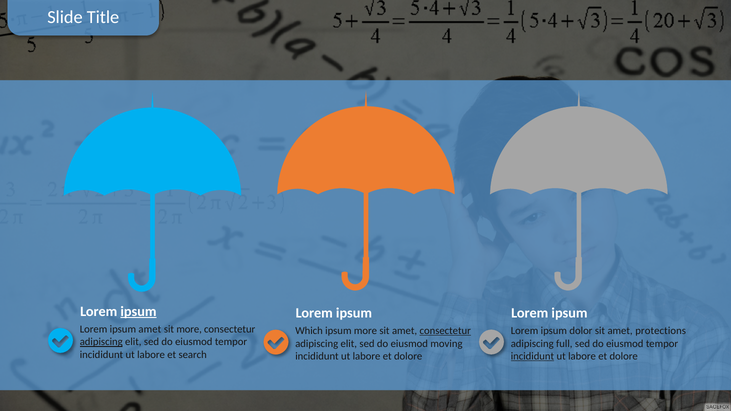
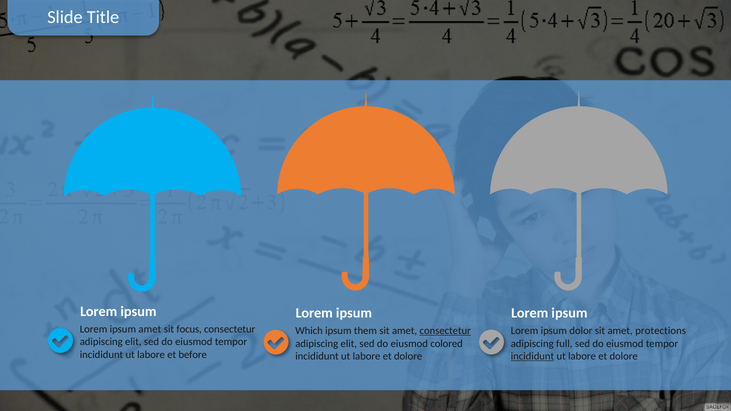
ipsum at (138, 311) underline: present -> none
sit more: more -> focus
ipsum more: more -> them
adipiscing at (101, 342) underline: present -> none
moving: moving -> colored
search: search -> before
